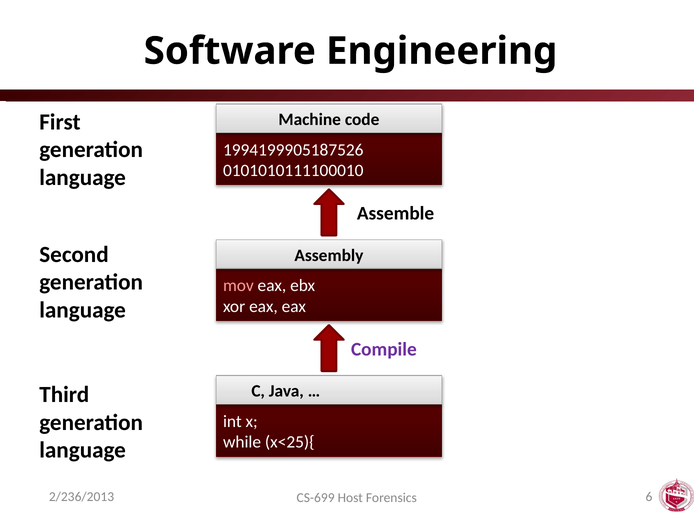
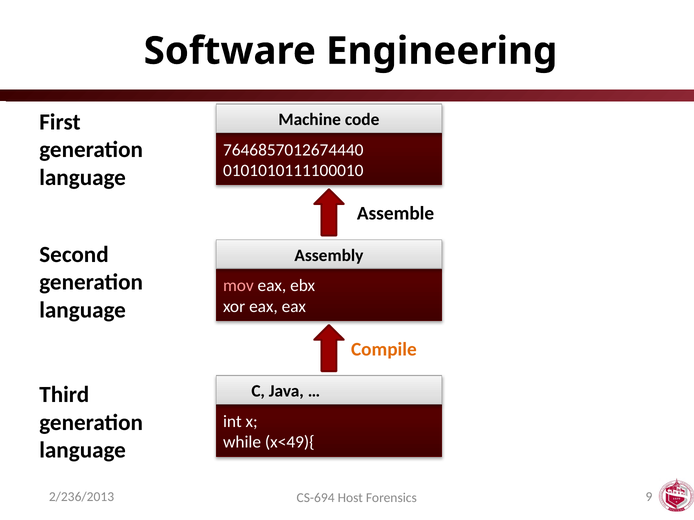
1994199905187526: 1994199905187526 -> 7646857012674440
Compile colour: purple -> orange
x<25){: x<25){ -> x<49){
CS-699: CS-699 -> CS-694
6: 6 -> 9
